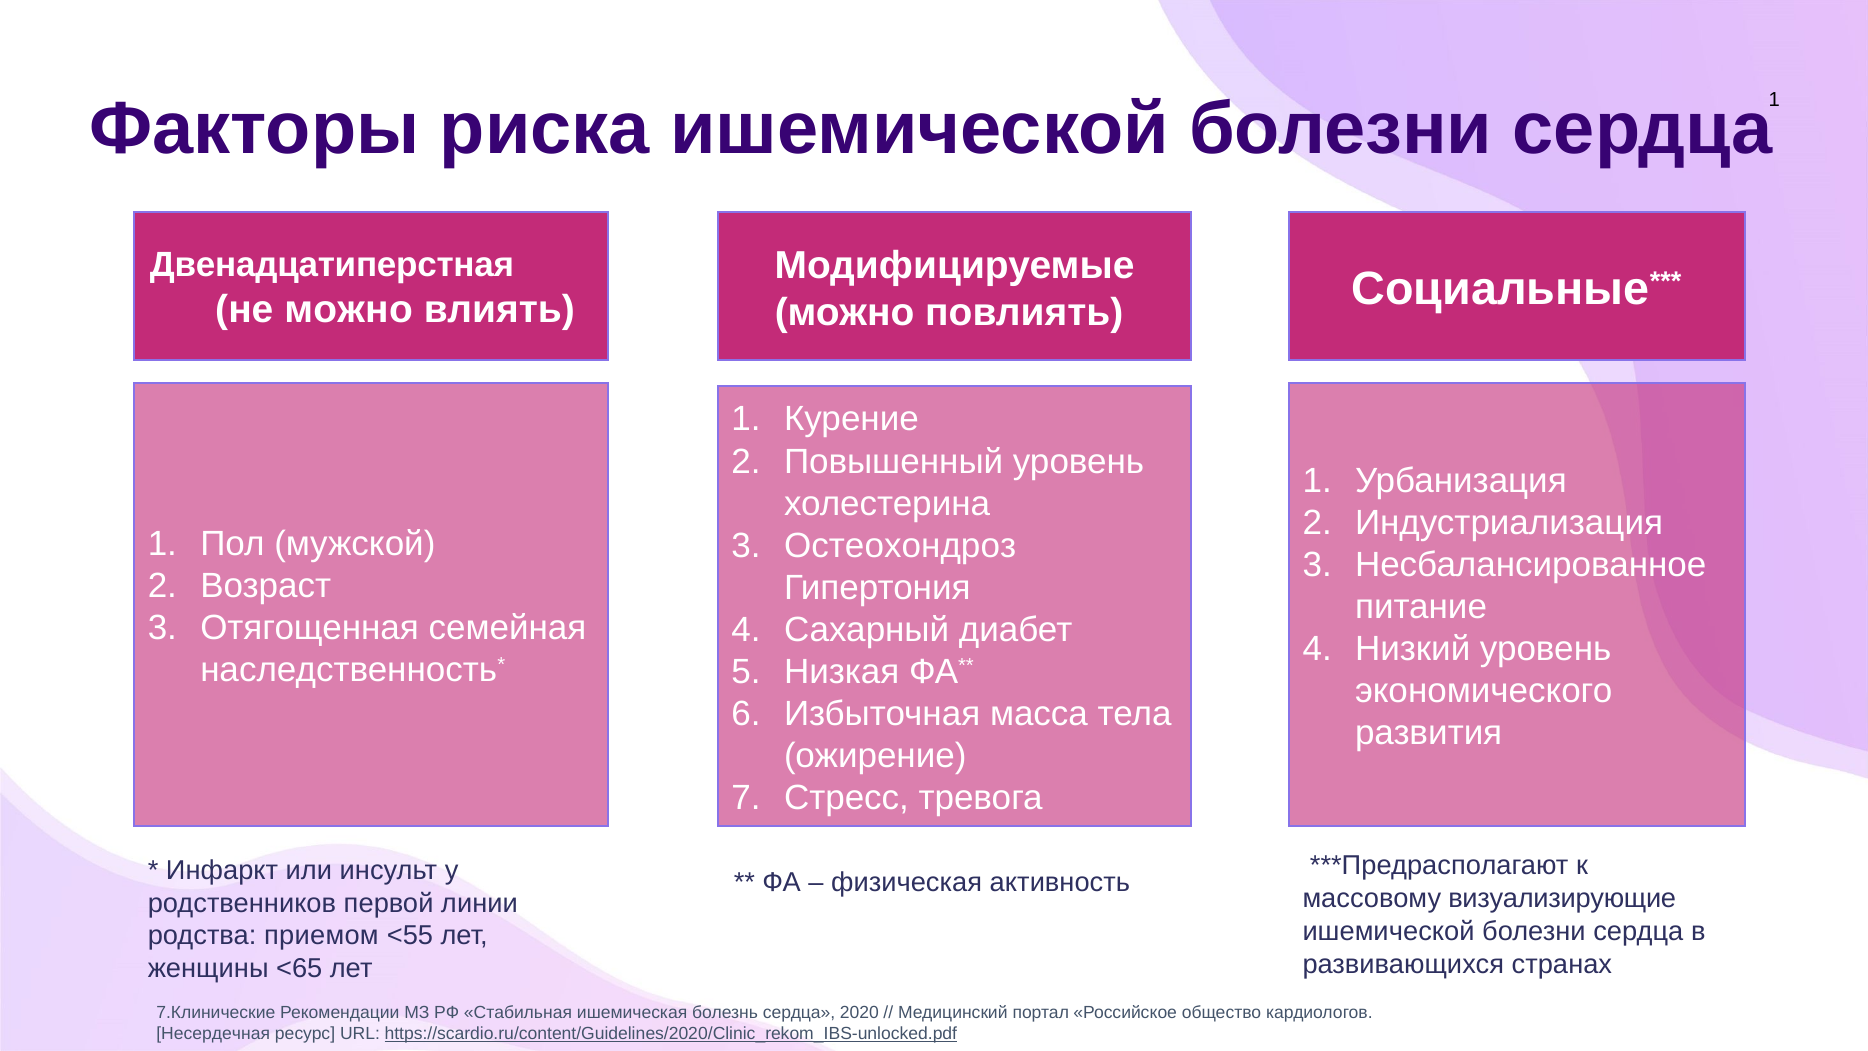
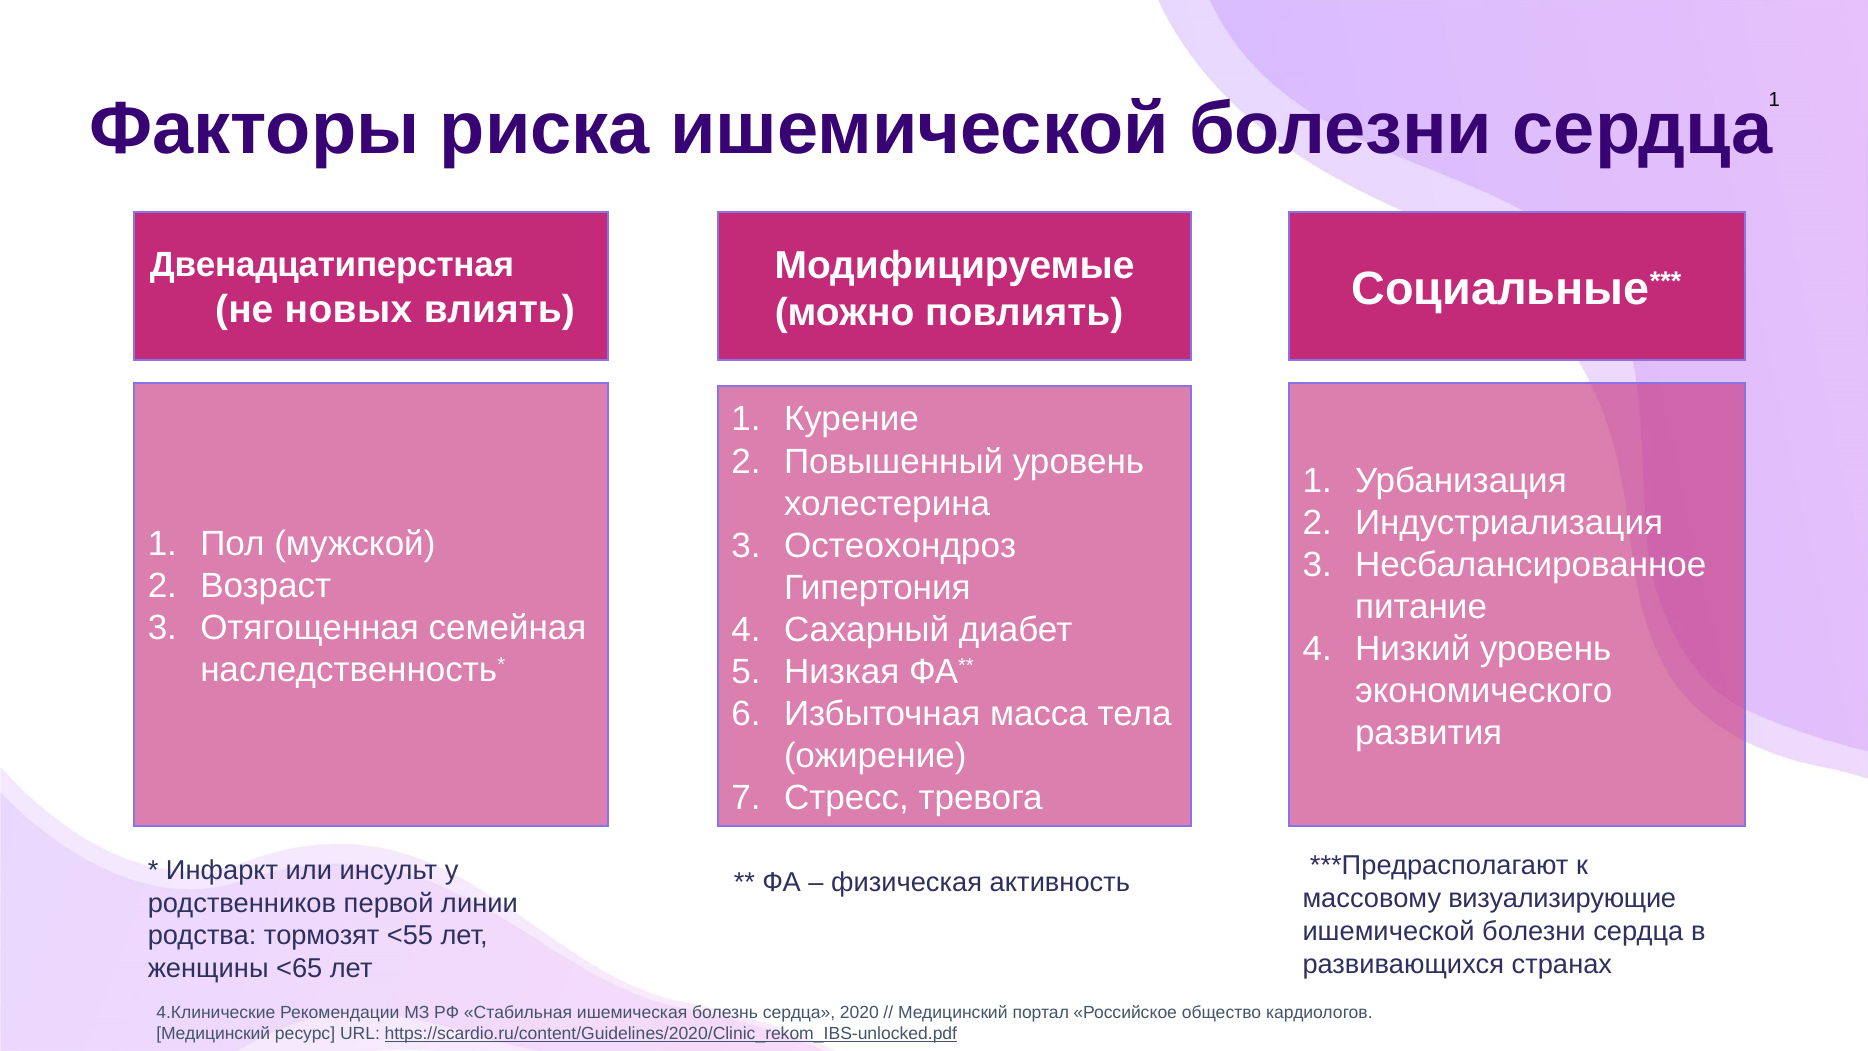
не можно: можно -> новых
приемом: приемом -> тормозят
7.Клинические: 7.Клинические -> 4.Клинические
Несердечная at (213, 1033): Несердечная -> Медицинский
